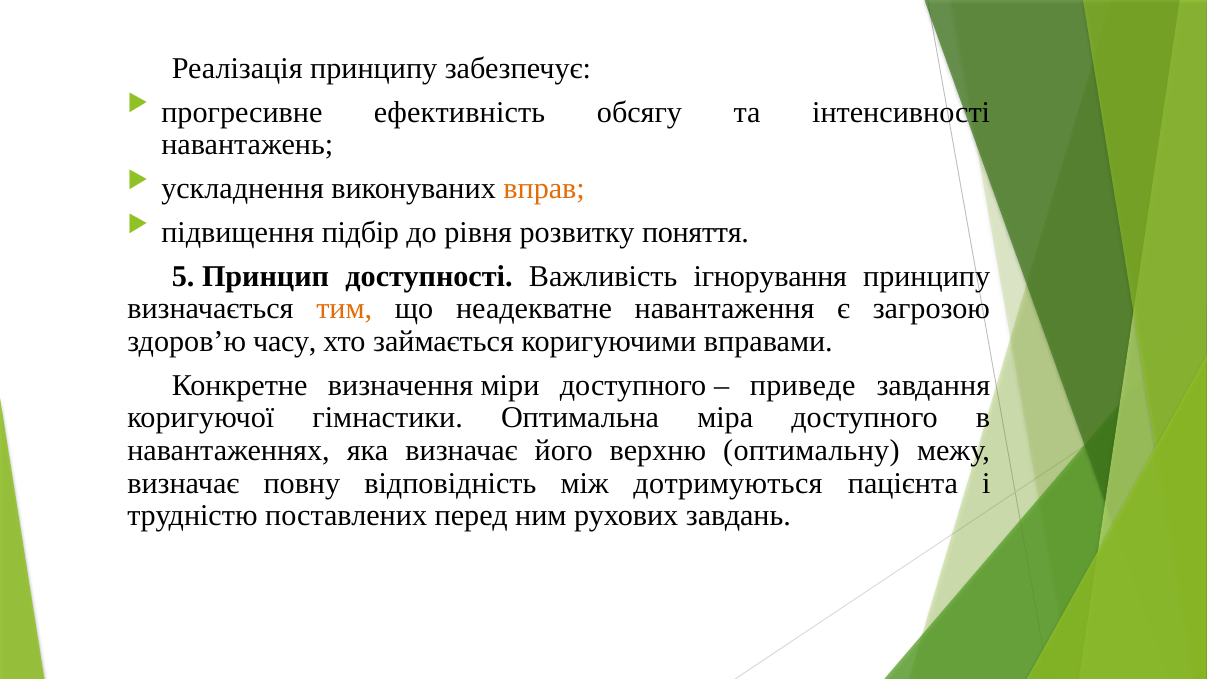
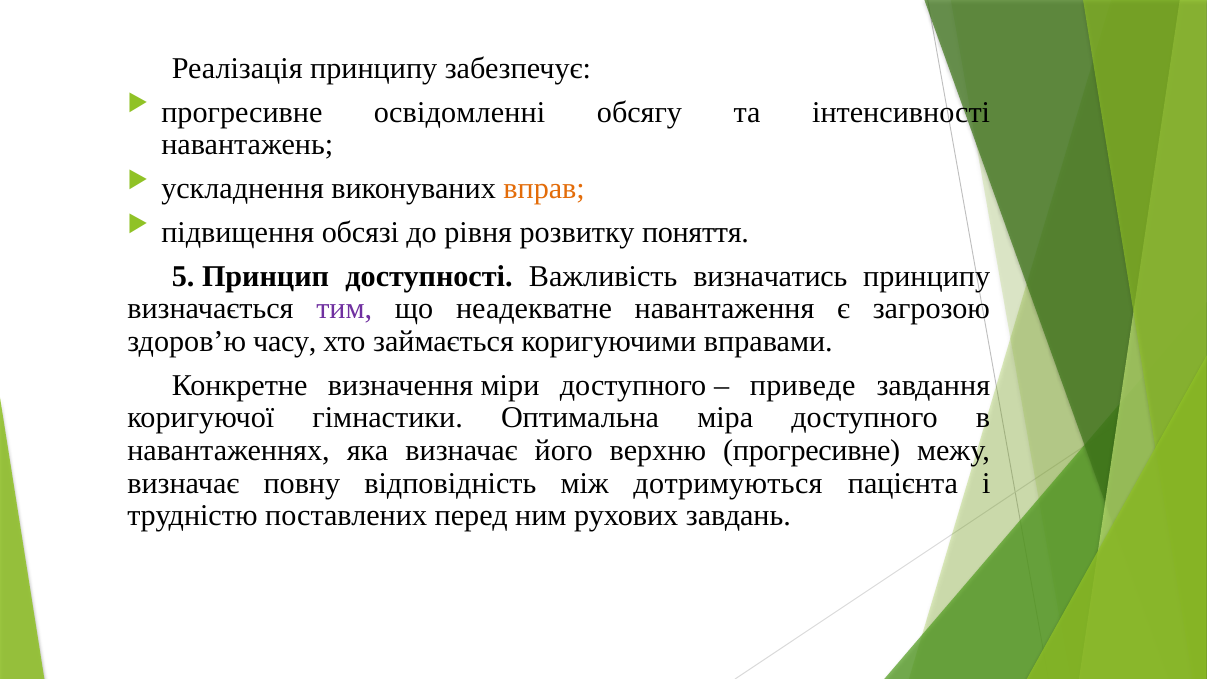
ефективність: ефективність -> освідомленні
підбір: підбір -> обсязі
ігнорування: ігнорування -> визначатись
тим colour: orange -> purple
верхню оптимальну: оптимальну -> прогресивне
